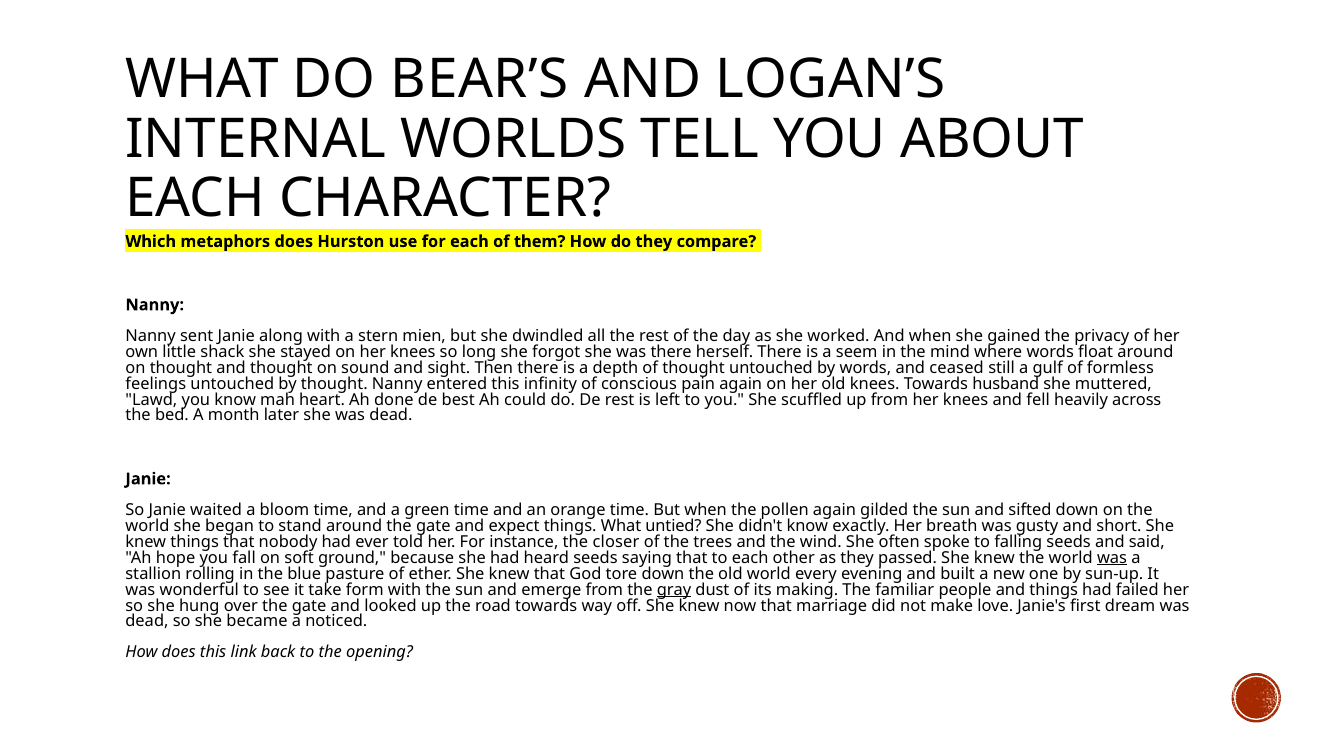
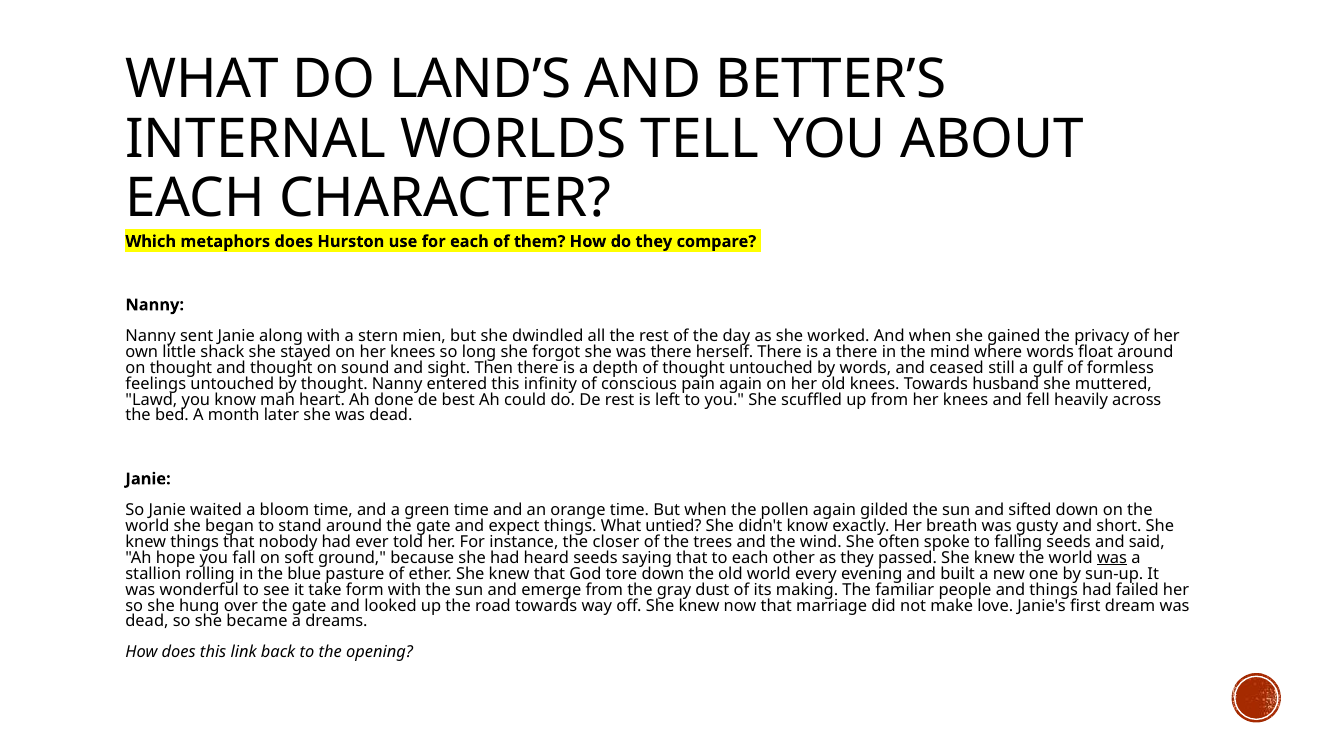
BEAR’S: BEAR’S -> LAND’S
LOGAN’S: LOGAN’S -> BETTER’S
a seem: seem -> there
gray underline: present -> none
noticed: noticed -> dreams
